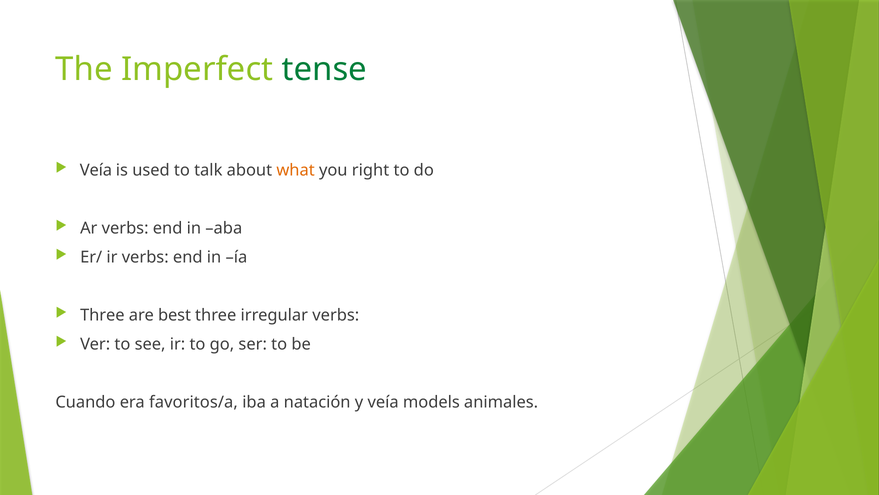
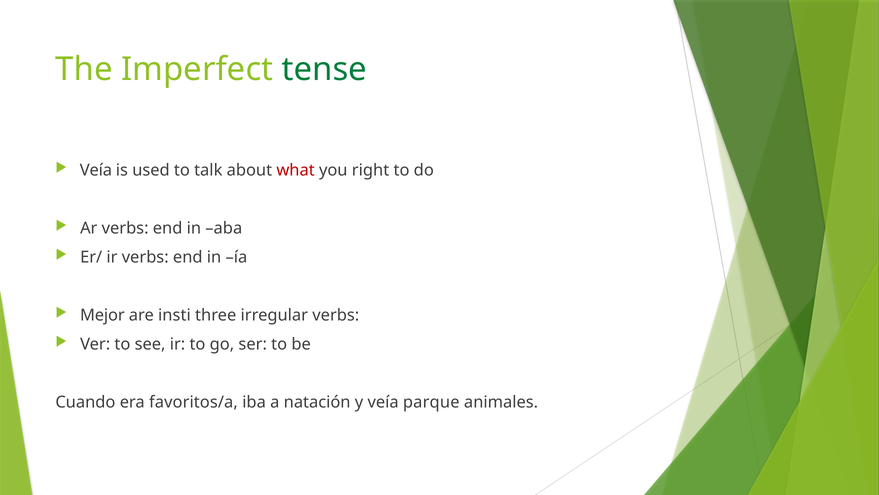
what colour: orange -> red
Three at (102, 315): Three -> Mejor
best: best -> insti
models: models -> parque
